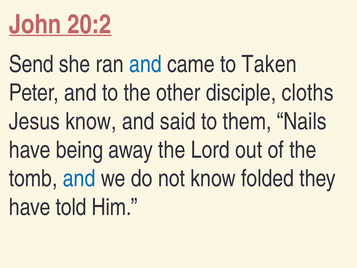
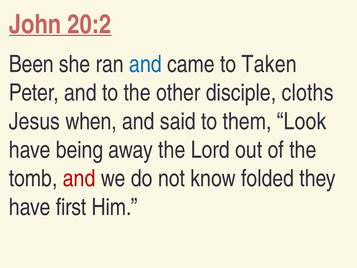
Send: Send -> Been
Jesus know: know -> when
Nails: Nails -> Look
and at (79, 178) colour: blue -> red
told: told -> first
